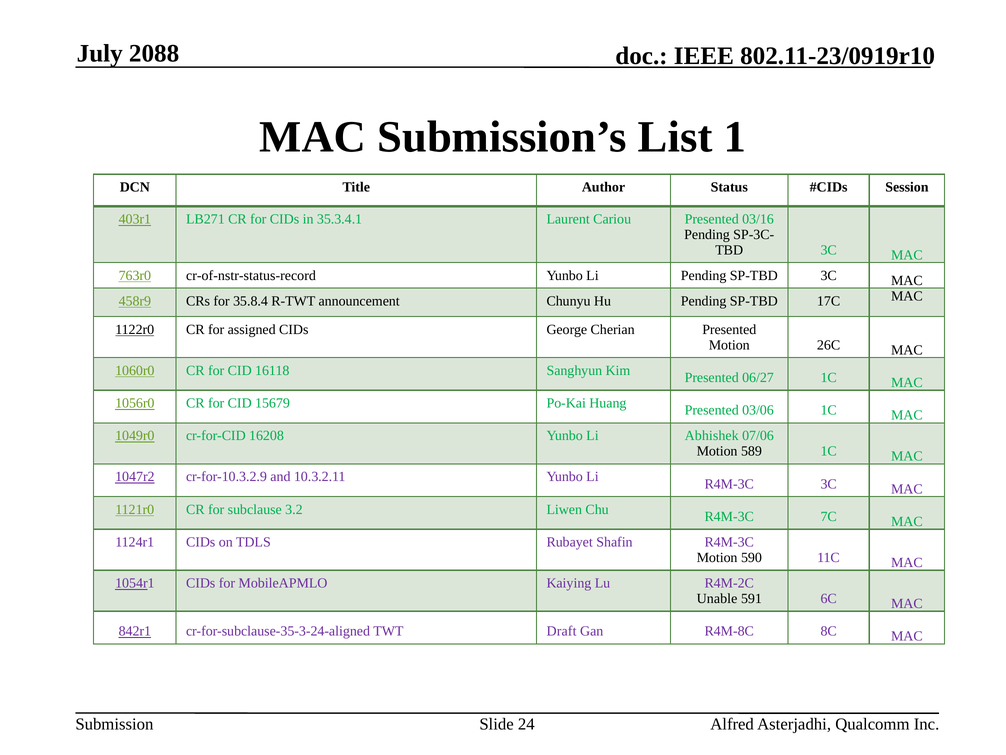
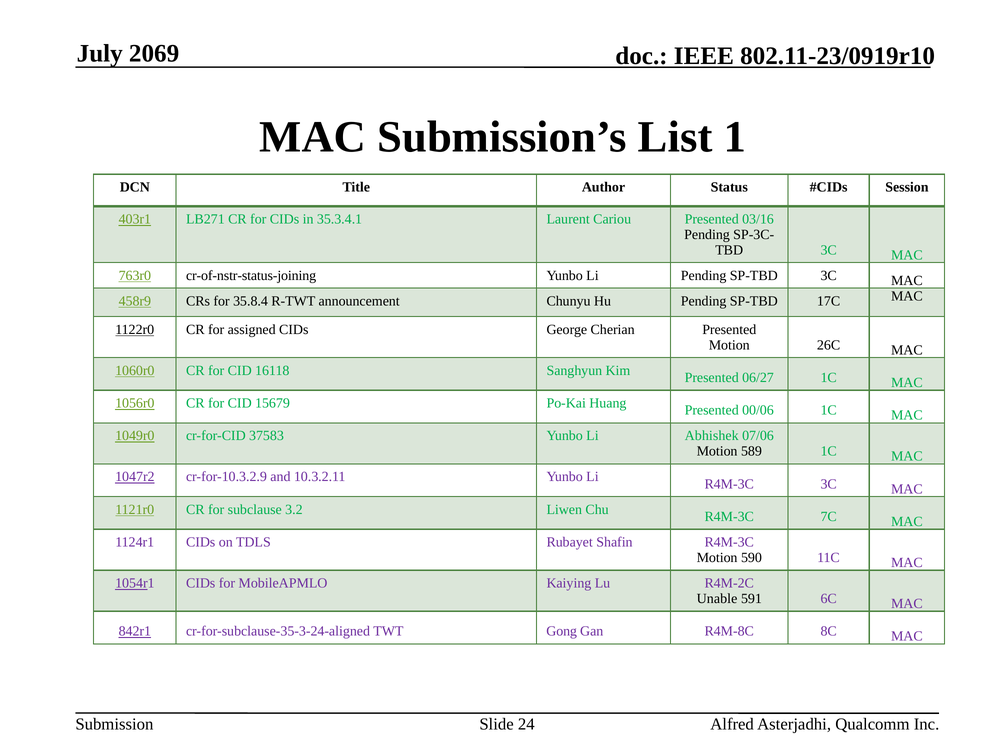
2088: 2088 -> 2069
cr-of-nstr-status-record: cr-of-nstr-status-record -> cr-of-nstr-status-joining
03/06: 03/06 -> 00/06
16208: 16208 -> 37583
Draft: Draft -> Gong
